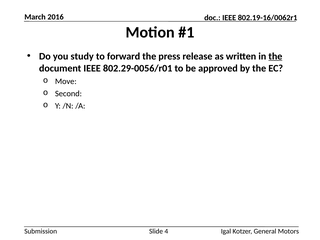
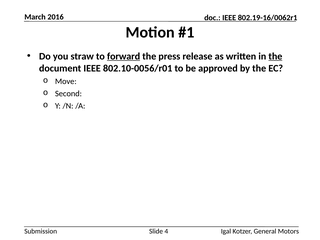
study: study -> straw
forward underline: none -> present
802.29-0056/r01: 802.29-0056/r01 -> 802.10-0056/r01
